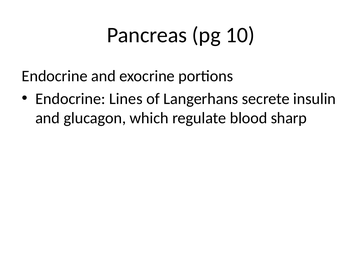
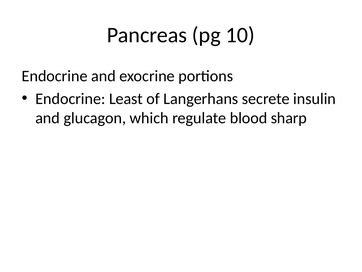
Lines: Lines -> Least
